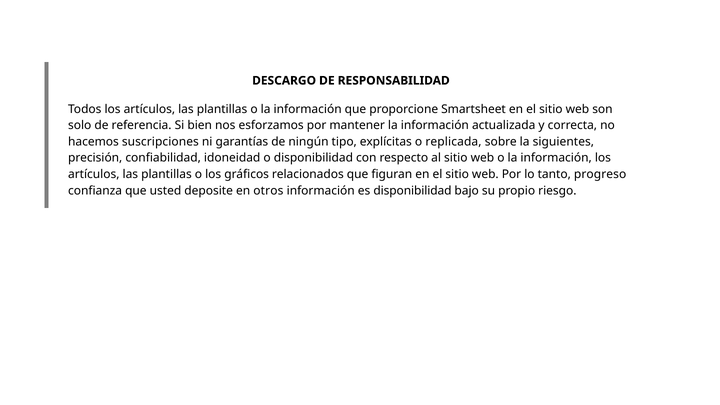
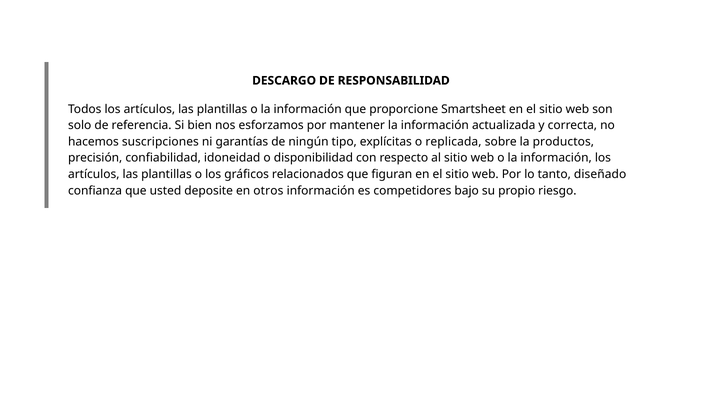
siguientes: siguientes -> productos
progreso: progreso -> diseñado
es disponibilidad: disponibilidad -> competidores
